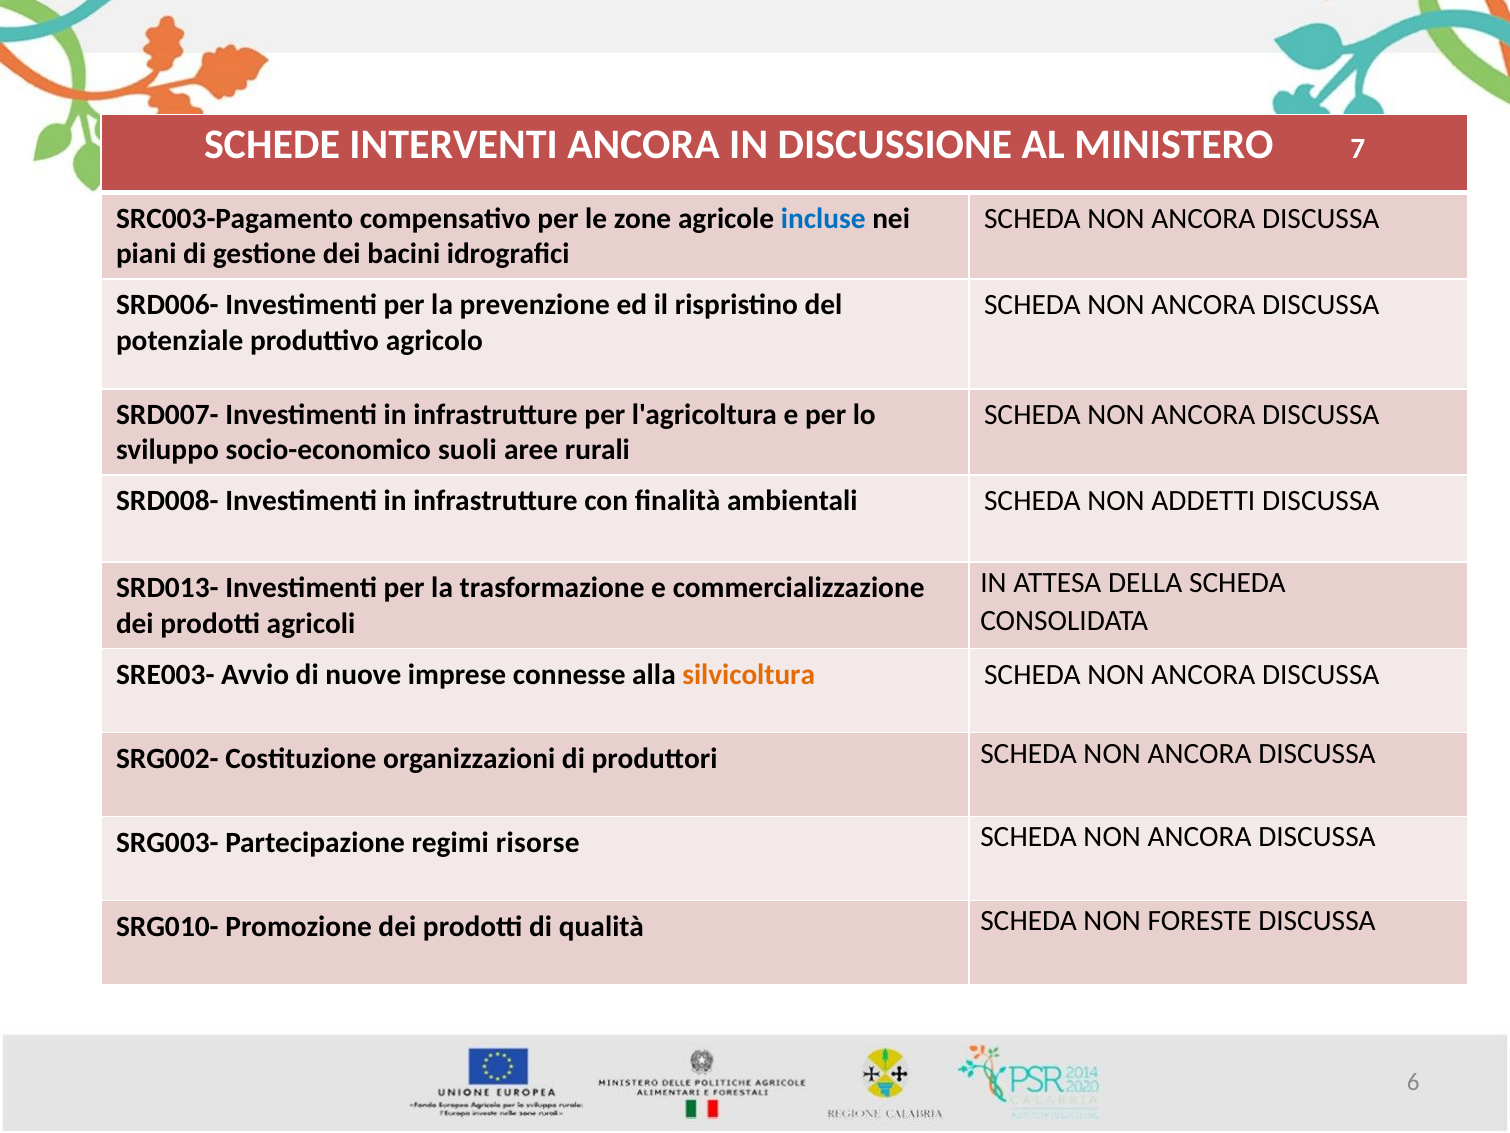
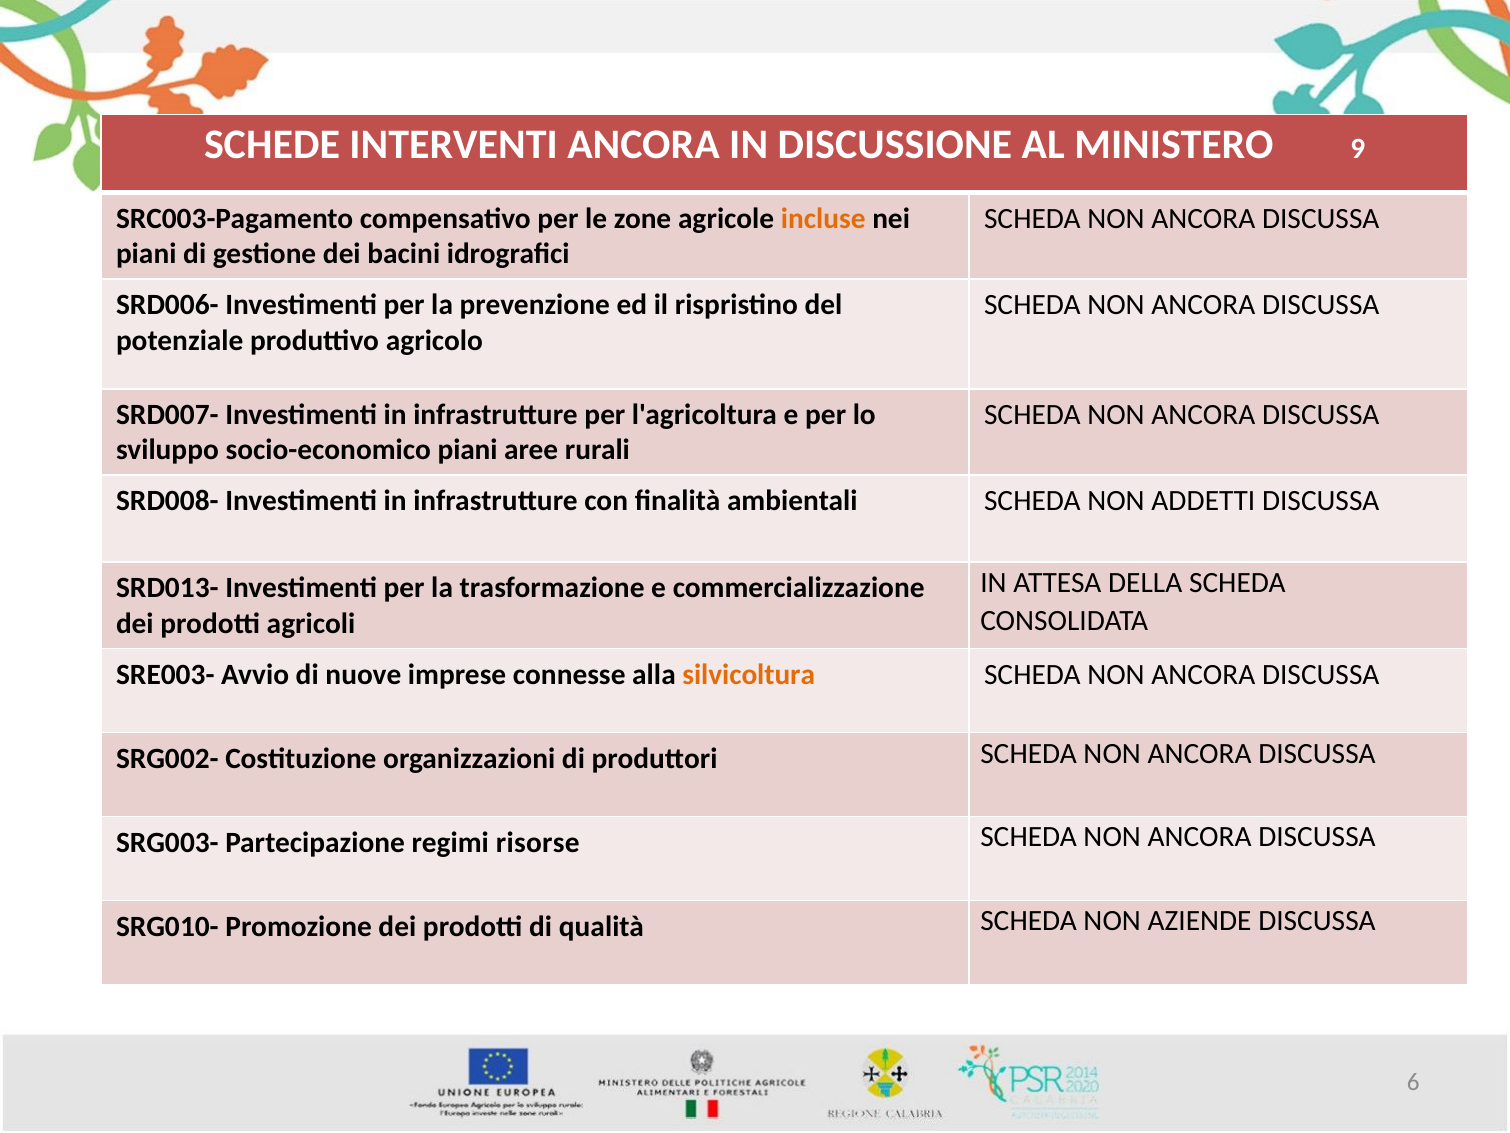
7: 7 -> 9
incluse colour: blue -> orange
socio-economico suoli: suoli -> piani
FORESTE: FORESTE -> AZIENDE
